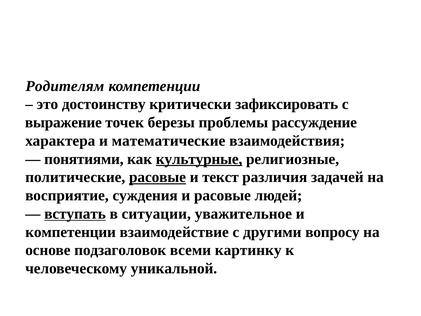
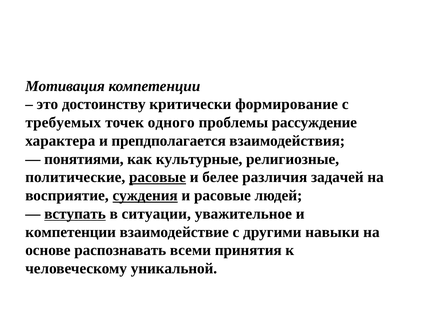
Родителям: Родителям -> Мотивация
зафиксировать: зафиксировать -> формирование
выражение: выражение -> требуемых
березы: березы -> одного
математические: математические -> препдполагается
культурные underline: present -> none
текст: текст -> белее
суждения underline: none -> present
вопросу: вопросу -> навыки
подзаголовок: подзаголовок -> распознавать
картинку: картинку -> принятия
